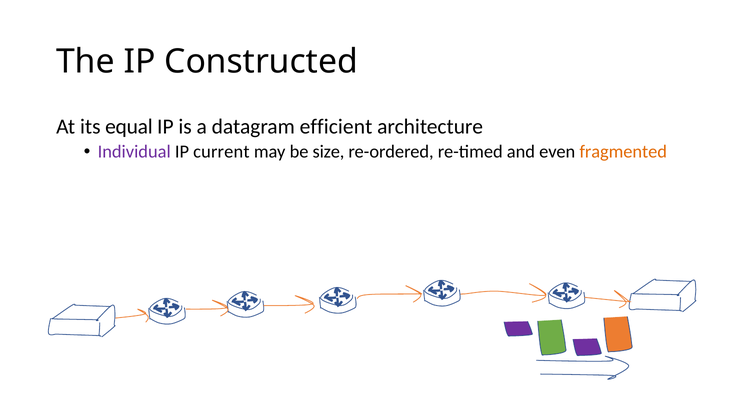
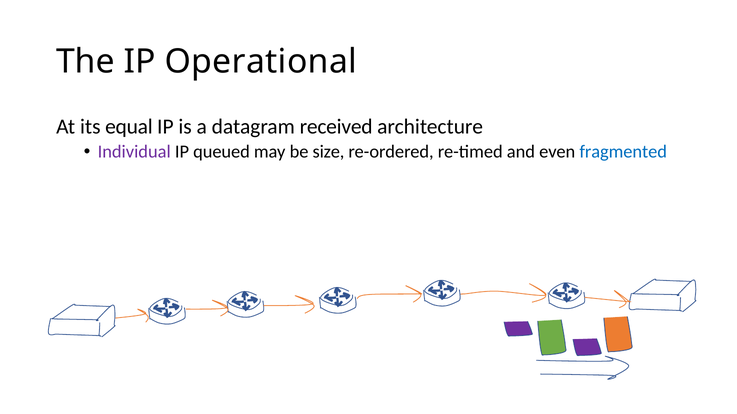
Constructed: Constructed -> Operational
efficient: efficient -> received
current: current -> queued
fragmented colour: orange -> blue
